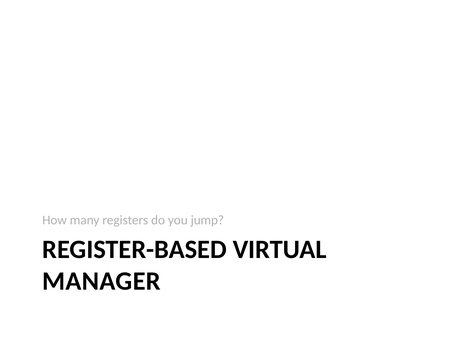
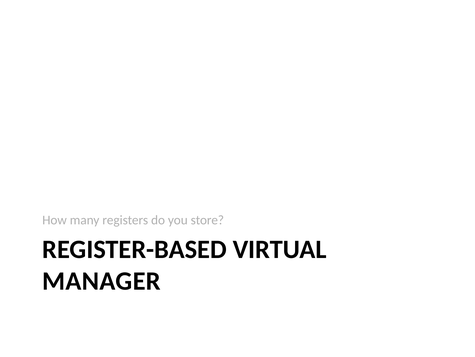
jump: jump -> store
